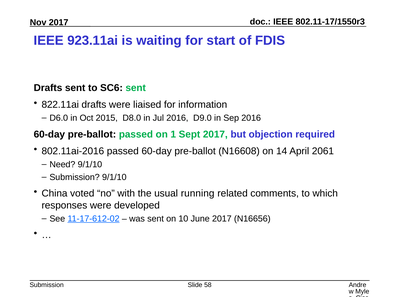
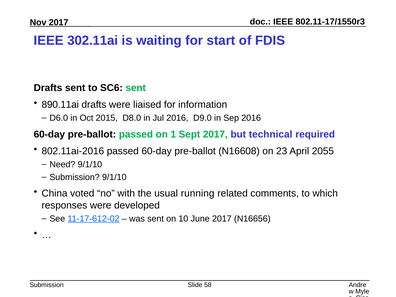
923.11ai: 923.11ai -> 302.11ai
822.11ai: 822.11ai -> 890.11ai
objection: objection -> technical
14: 14 -> 23
2061: 2061 -> 2055
